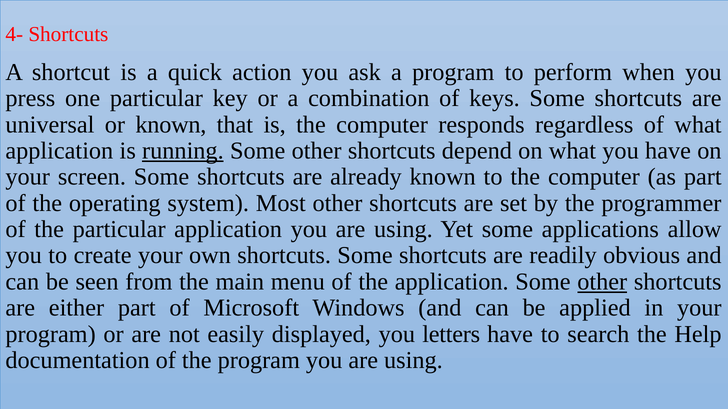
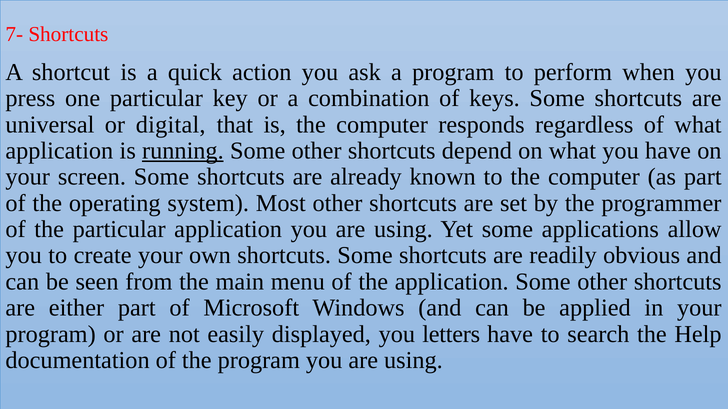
4-: 4- -> 7-
or known: known -> digital
other at (602, 282) underline: present -> none
